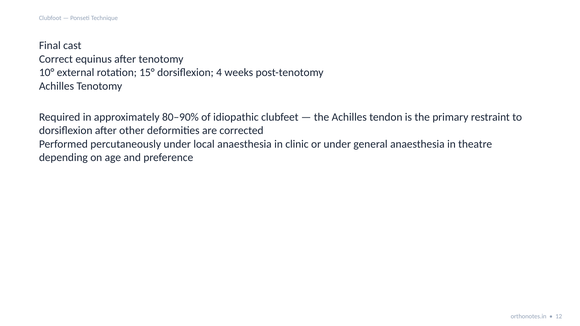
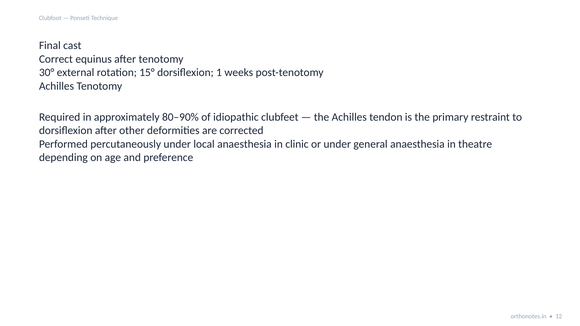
10°: 10° -> 30°
4: 4 -> 1
